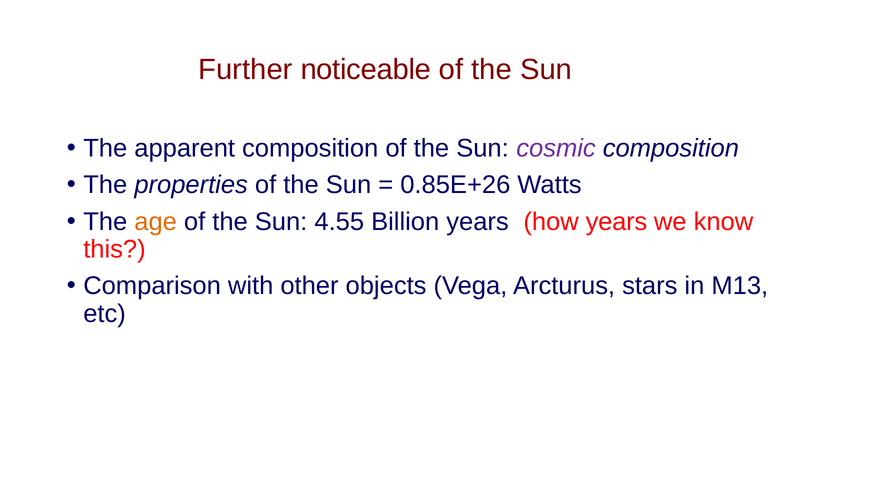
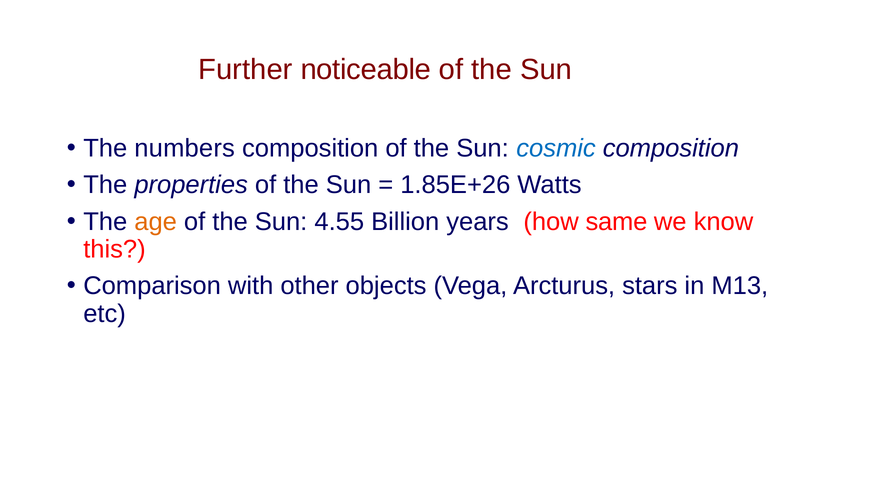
apparent: apparent -> numbers
cosmic colour: purple -> blue
0.85E+26: 0.85E+26 -> 1.85E+26
how years: years -> same
